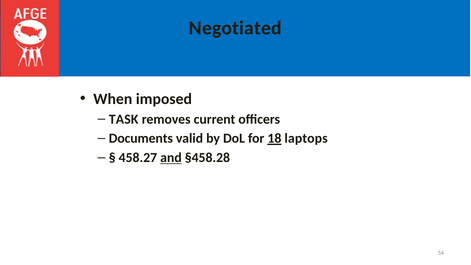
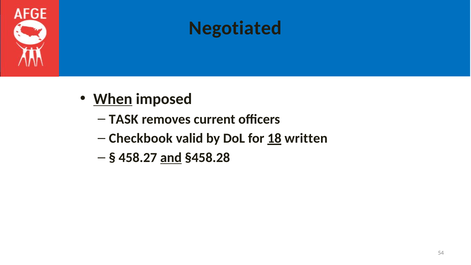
When underline: none -> present
Documents: Documents -> Checkbook
laptops: laptops -> written
